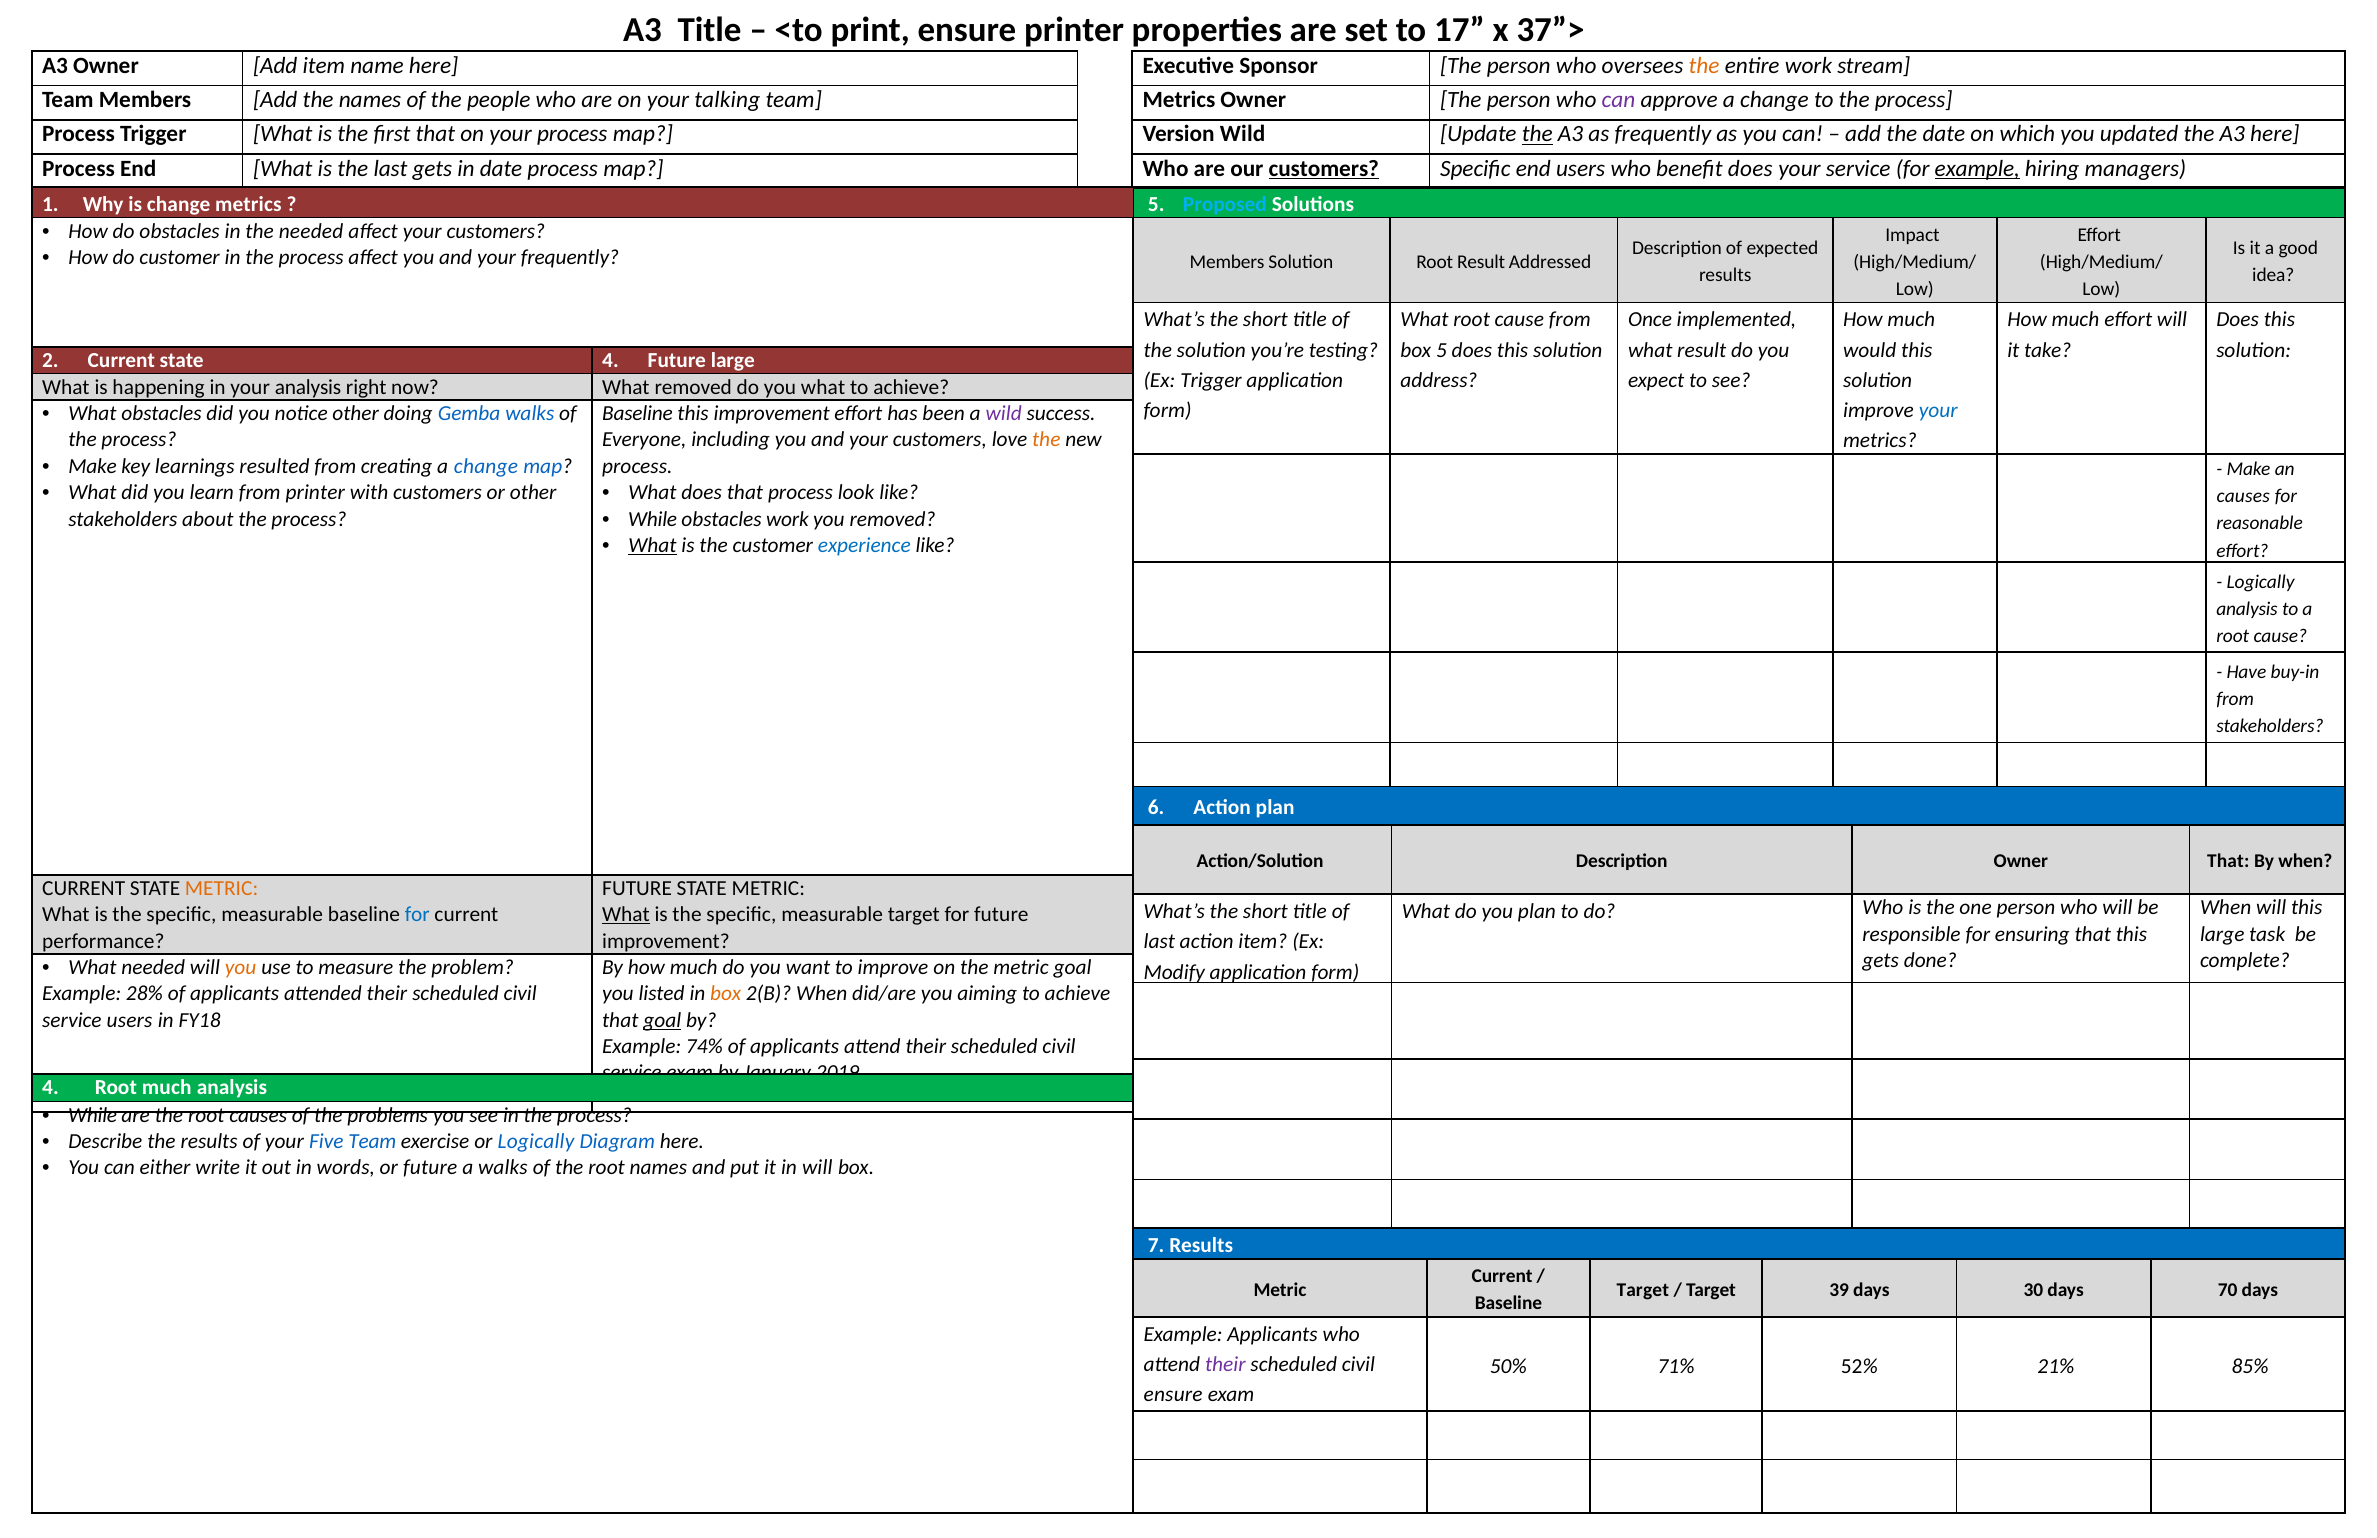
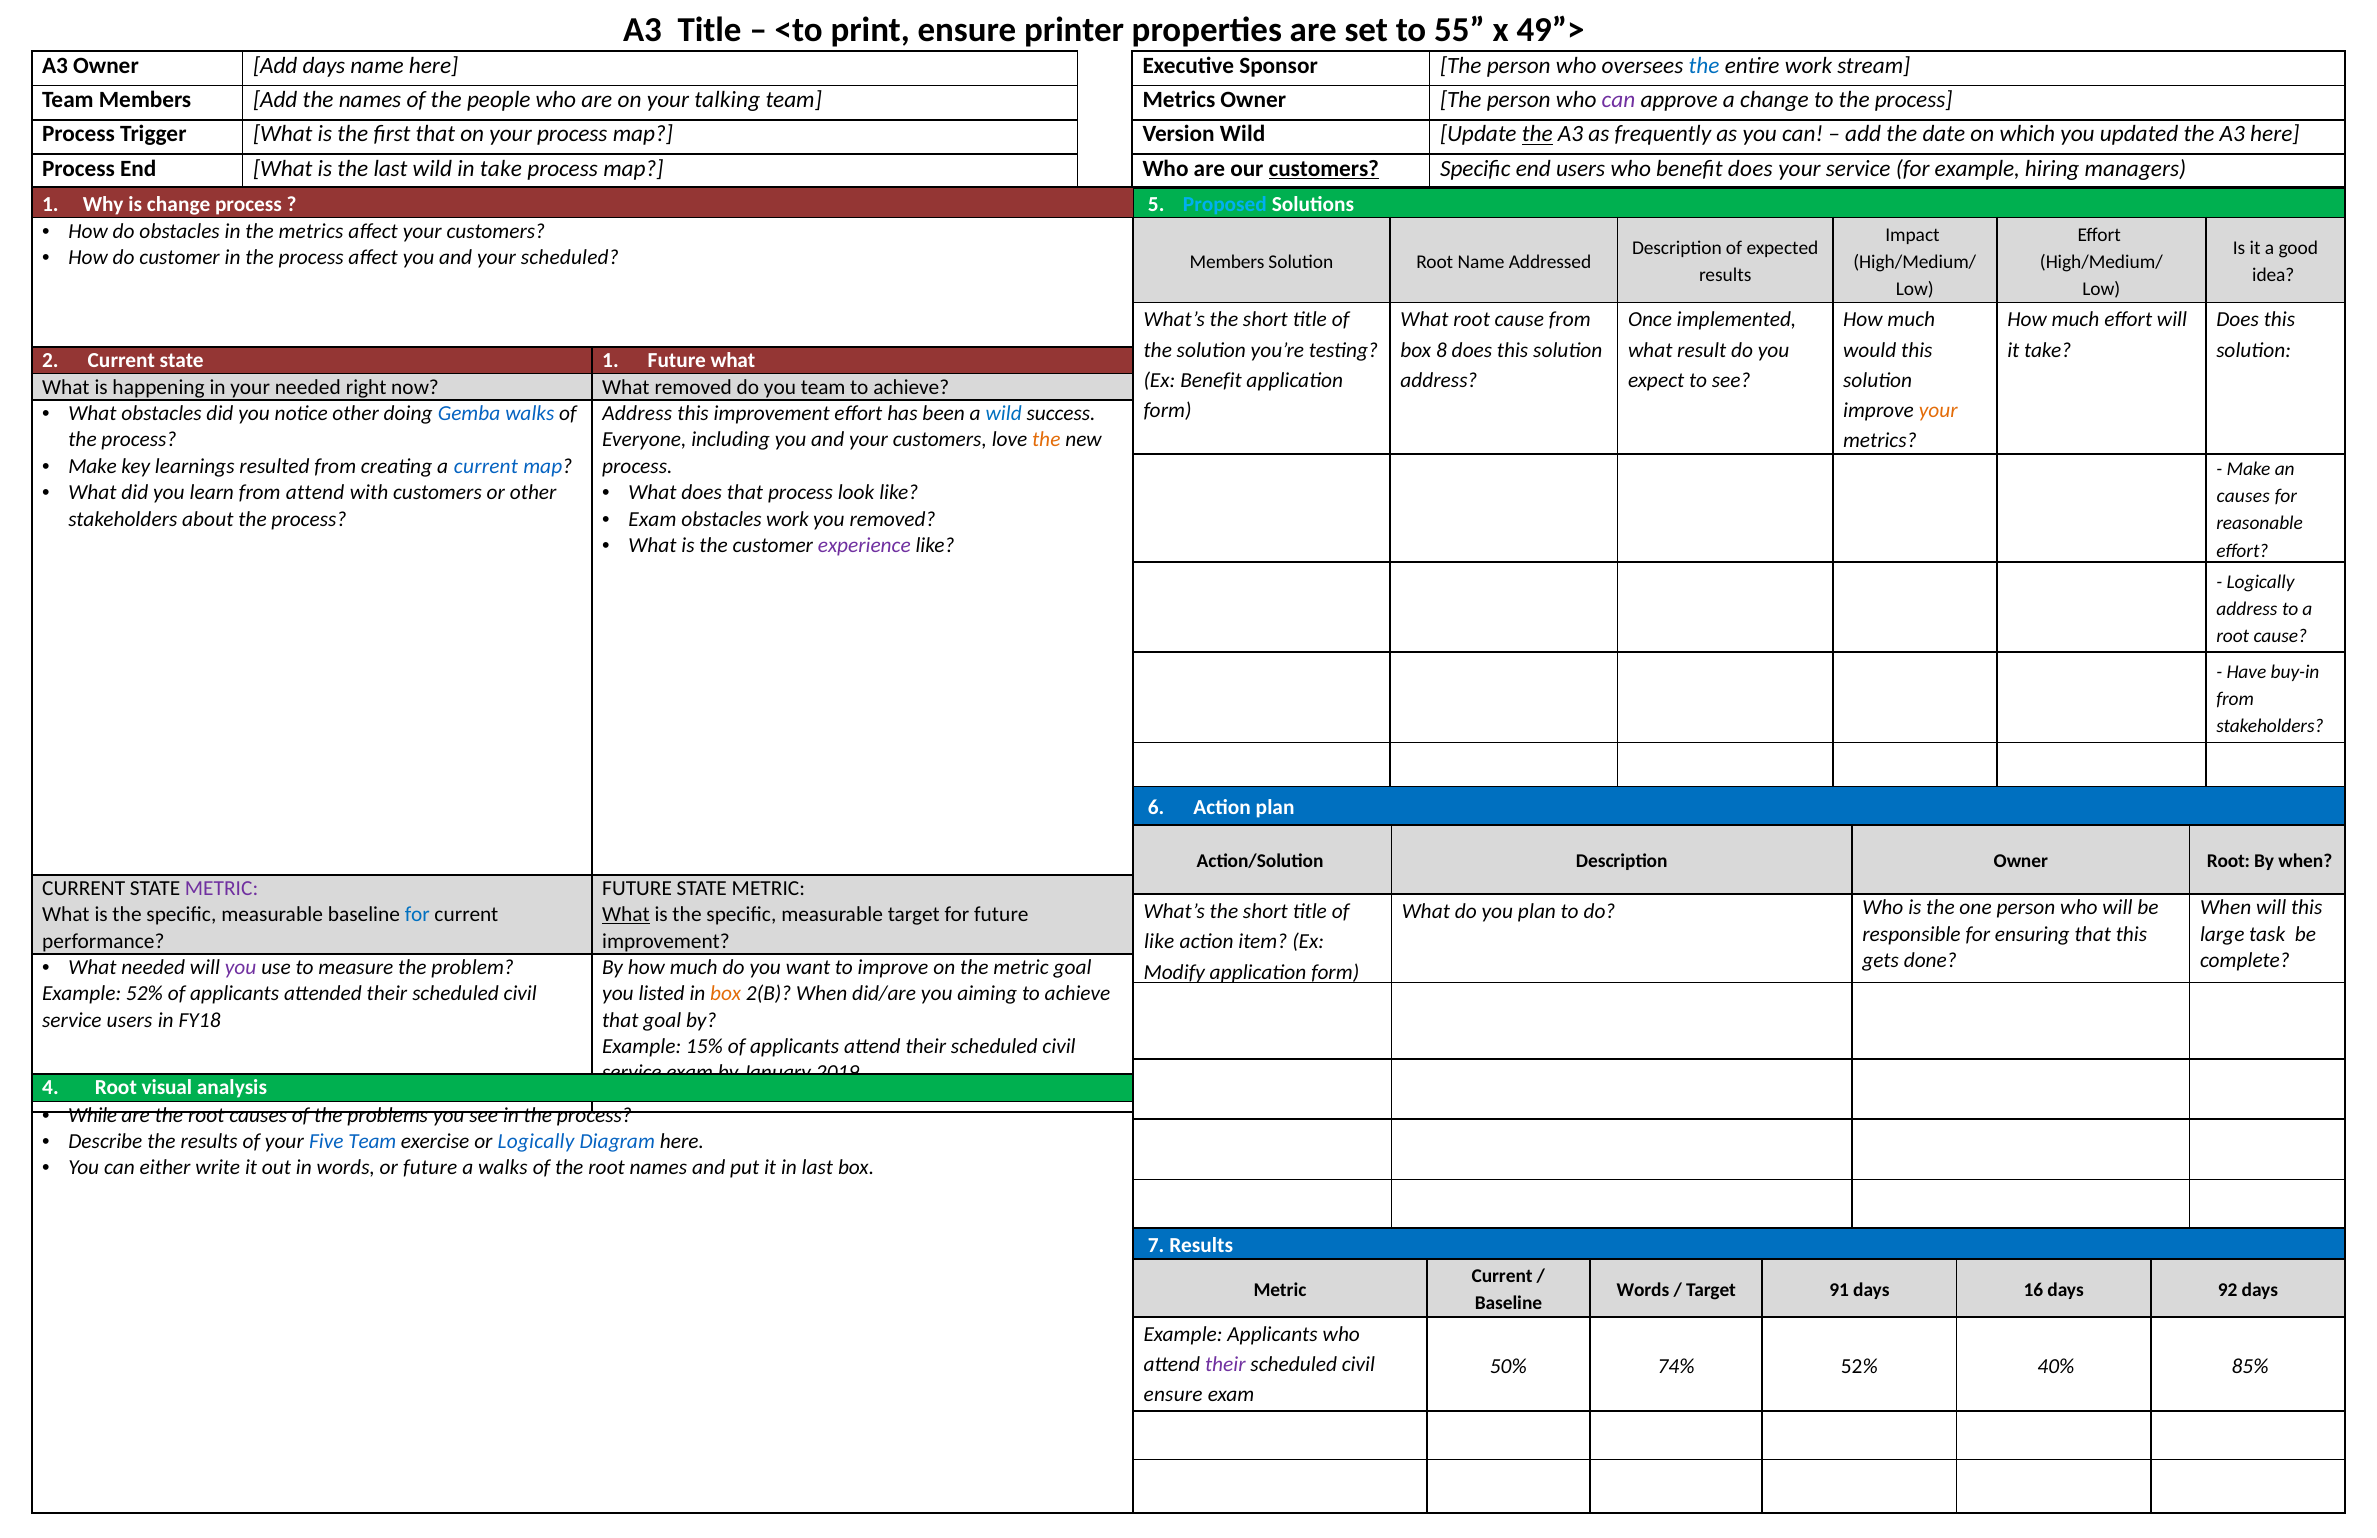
17: 17 -> 55
37”>: 37”> -> 49”>
Add item: item -> days
the at (1704, 66) colour: orange -> blue
last gets: gets -> wild
in date: date -> take
example at (1977, 169) underline: present -> none
change metrics: metrics -> process
the needed: needed -> metrics
your frequently: frequently -> scheduled
Root Result: Result -> Name
box 5: 5 -> 8
state 4: 4 -> 1
Future large: large -> what
Ex Trigger: Trigger -> Benefit
your analysis: analysis -> needed
you what: what -> team
your at (1938, 411) colour: blue -> orange
Baseline at (637, 414): Baseline -> Address
wild at (1004, 414) colour: purple -> blue
creating a change: change -> current
from printer: printer -> attend
While at (653, 519): While -> Exam
What at (652, 545) underline: present -> none
experience colour: blue -> purple
analysis at (2247, 609): analysis -> address
Owner That: That -> Root
METRIC at (222, 888) colour: orange -> purple
last at (1159, 942): last -> like
you at (241, 967) colour: orange -> purple
Example 28%: 28% -> 52%
goal at (662, 1020) underline: present -> none
74%: 74% -> 15%
Root much: much -> visual
in will: will -> last
Target at (1643, 1290): Target -> Words
39: 39 -> 91
30: 30 -> 16
70: 70 -> 92
71%: 71% -> 74%
21%: 21% -> 40%
